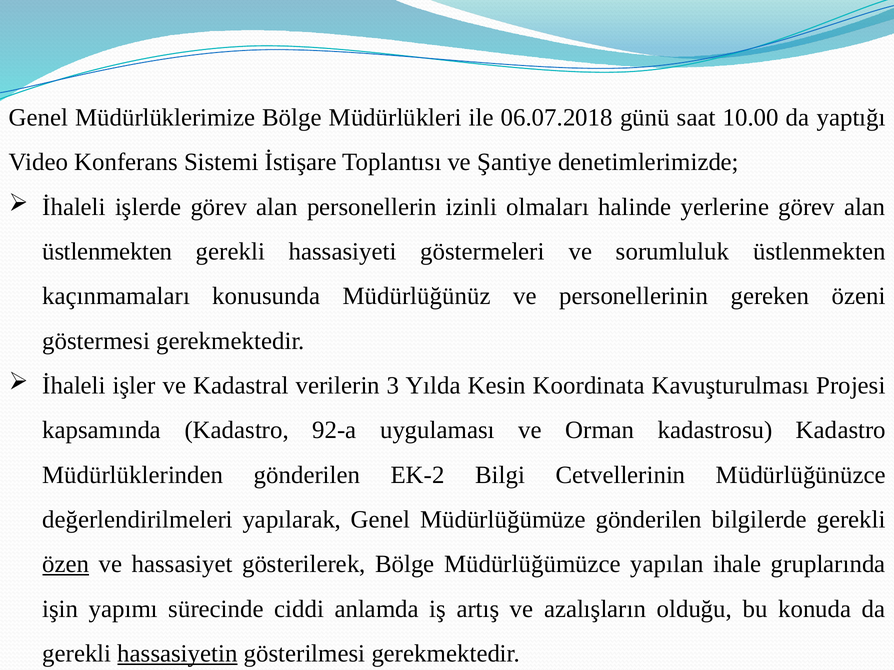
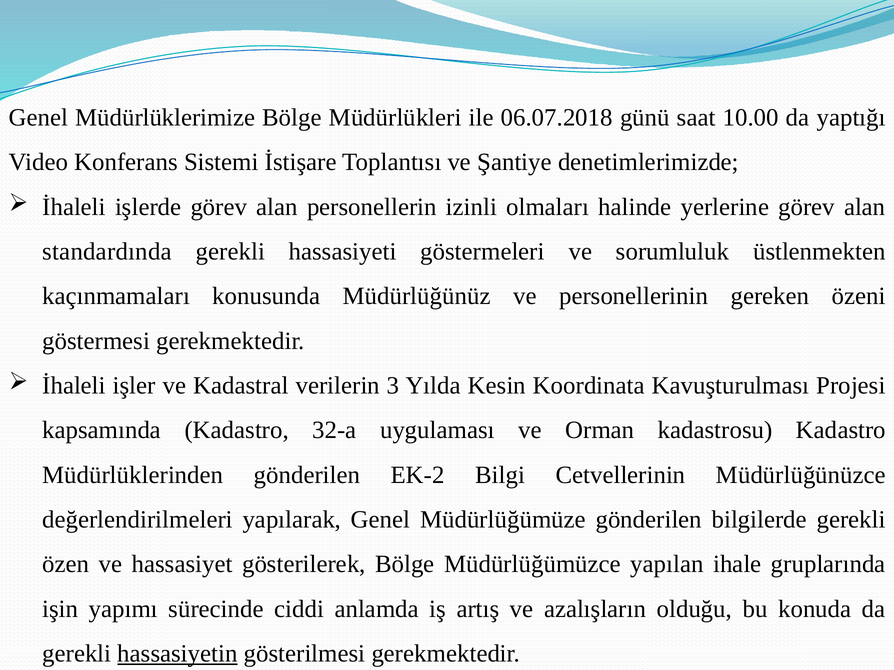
üstlenmekten at (107, 252): üstlenmekten -> standardında
92-a: 92-a -> 32-a
özen underline: present -> none
